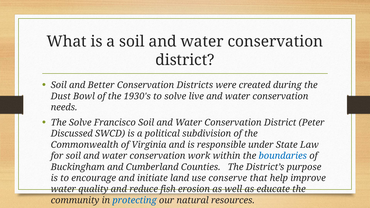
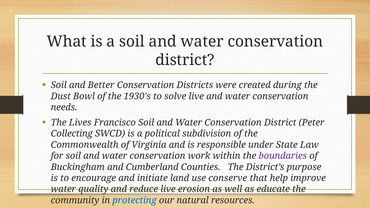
The Solve: Solve -> Lives
Discussed: Discussed -> Collecting
boundaries colour: blue -> purple
reduce fish: fish -> live
